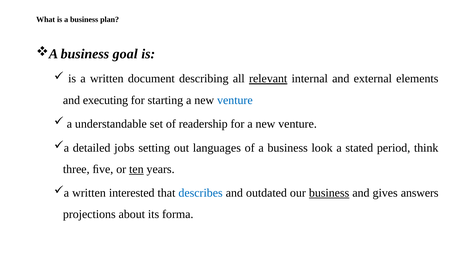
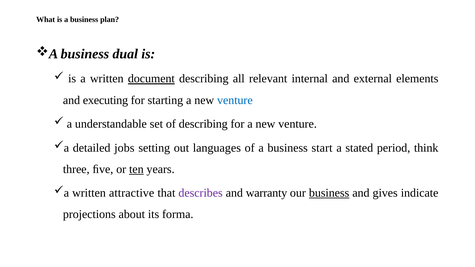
goal: goal -> dual
document underline: none -> present
relevant underline: present -> none
of readership: readership -> describing
look: look -> start
interested: interested -> attractive
describes colour: blue -> purple
outdated: outdated -> warranty
answers: answers -> indicate
